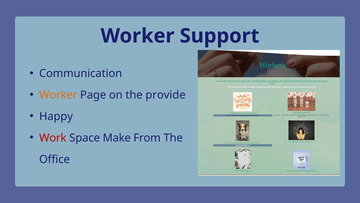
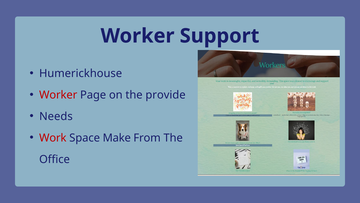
Communication: Communication -> Humerickhouse
Worker at (58, 95) colour: orange -> red
Happy: Happy -> Needs
